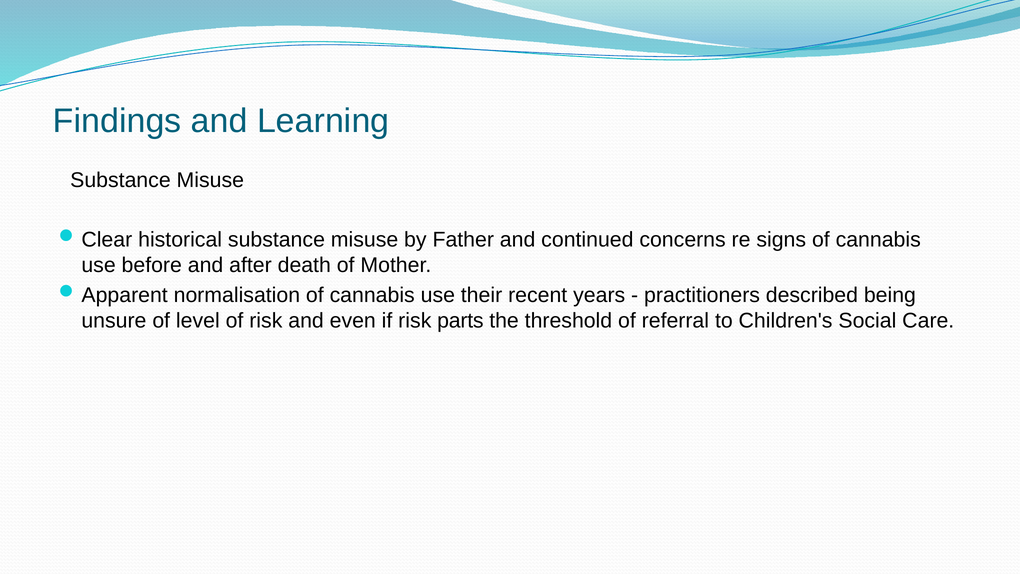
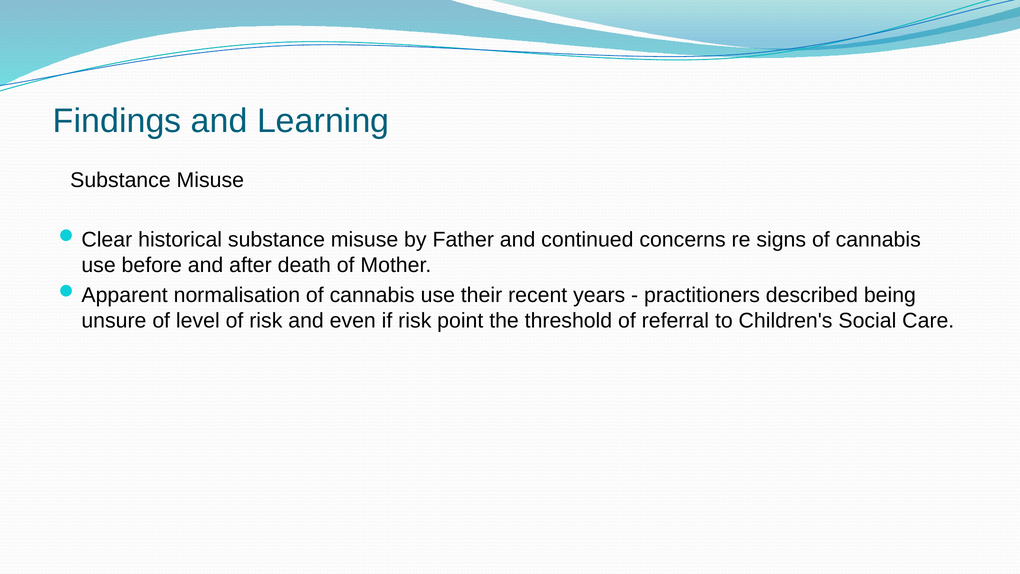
parts: parts -> point
